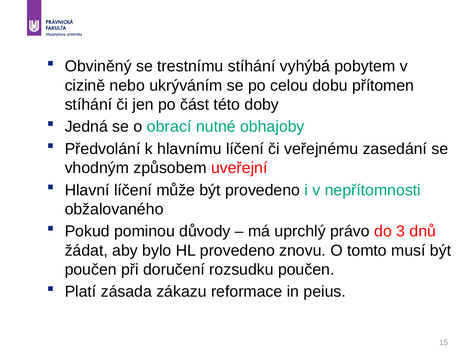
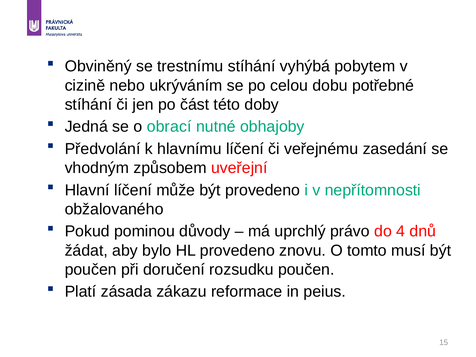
přítomen: přítomen -> potřebné
3: 3 -> 4
